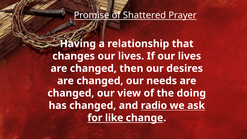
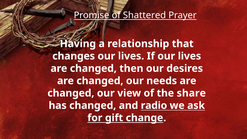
doing: doing -> share
like: like -> gift
